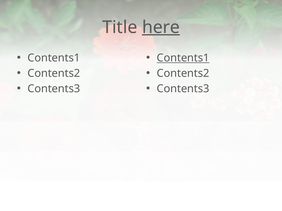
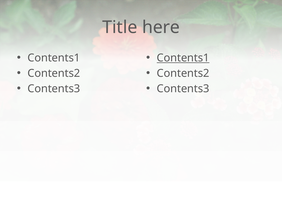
here underline: present -> none
